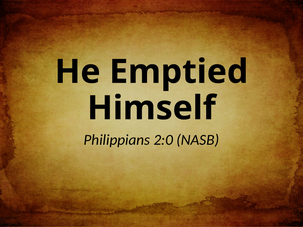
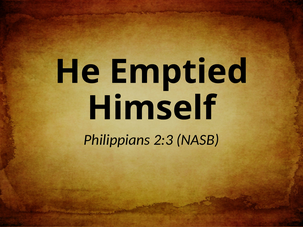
2:0: 2:0 -> 2:3
